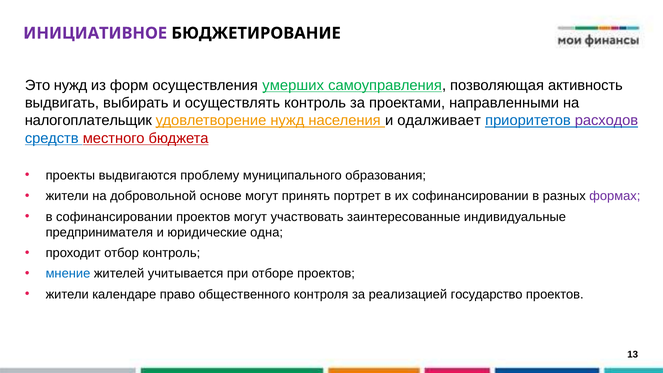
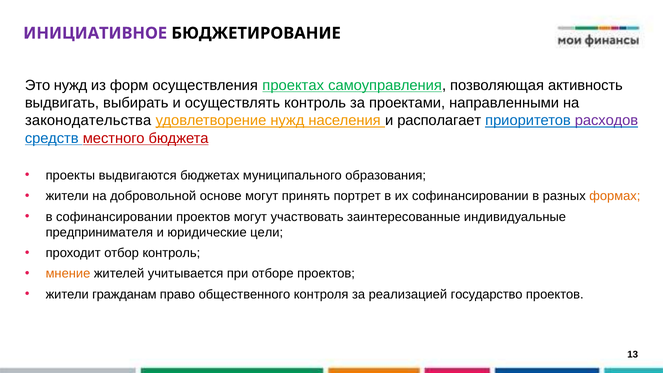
умерших: умерших -> проектах
налогоплательщик: налогоплательщик -> законодательства
одалживает: одалживает -> располагает
проблему: проблему -> бюджетах
формах colour: purple -> orange
одна: одна -> цели
мнение colour: blue -> orange
календаре: календаре -> гражданам
